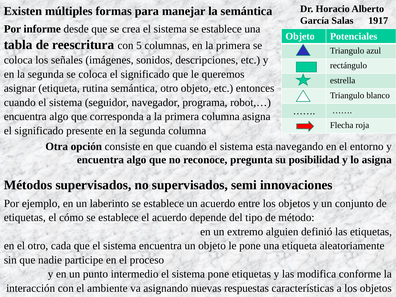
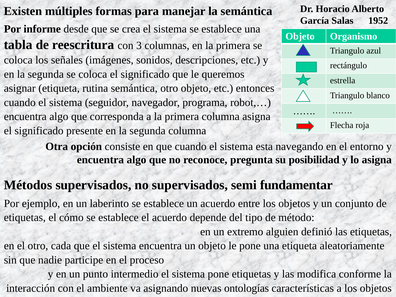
1917: 1917 -> 1952
Potenciales: Potenciales -> Organismo
5: 5 -> 3
innovaciones: innovaciones -> fundamentar
respuestas: respuestas -> ontologías
